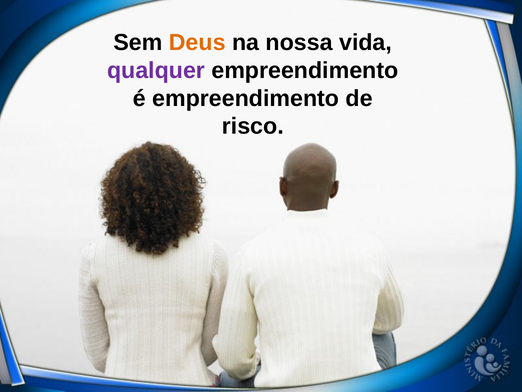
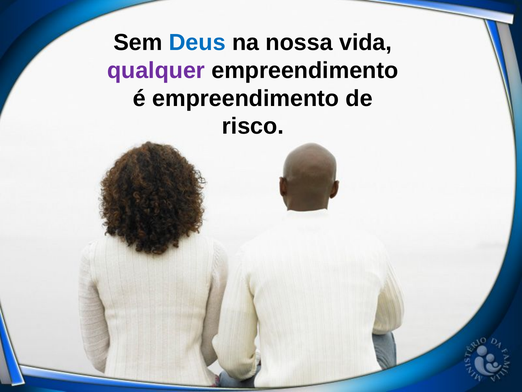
Deus colour: orange -> blue
